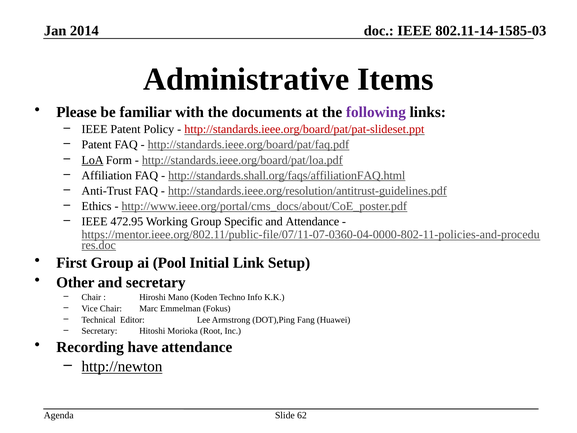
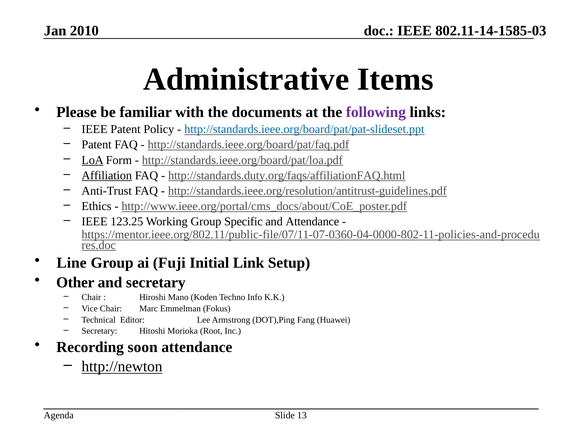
2014: 2014 -> 2010
http://standards.ieee.org/board/pat/pat-slideset.ppt colour: red -> blue
Affiliation underline: none -> present
http://standards.shall.org/faqs/affiliationFAQ.html: http://standards.shall.org/faqs/affiliationFAQ.html -> http://standards.duty.org/faqs/affiliationFAQ.html
472.95: 472.95 -> 123.25
First: First -> Line
Pool: Pool -> Fuji
have: have -> soon
62: 62 -> 13
